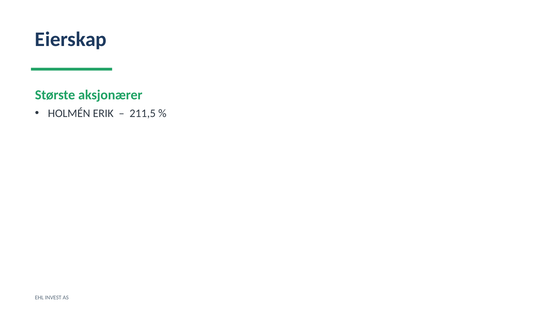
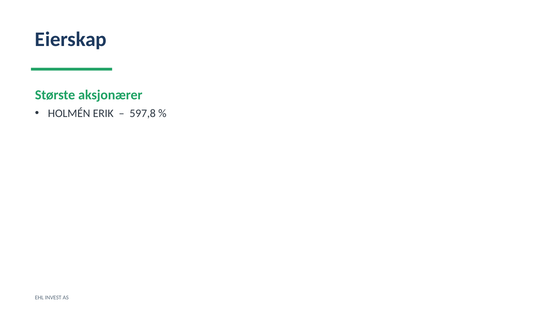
211,5: 211,5 -> 597,8
